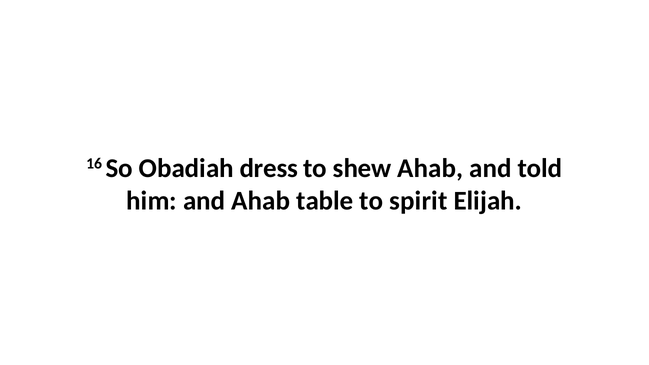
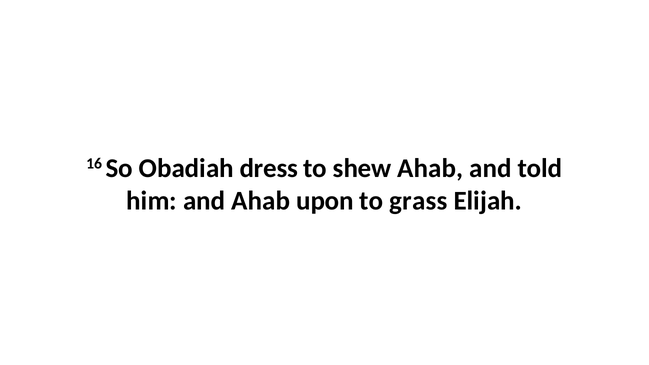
table: table -> upon
spirit: spirit -> grass
